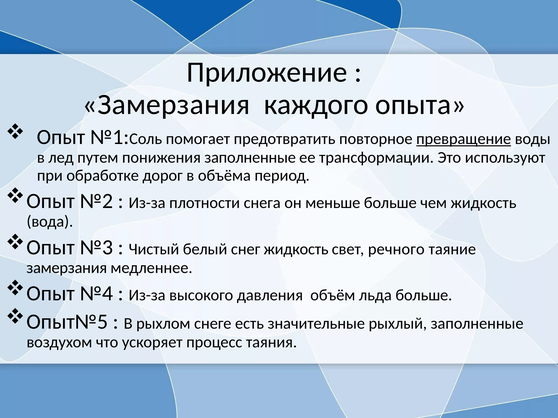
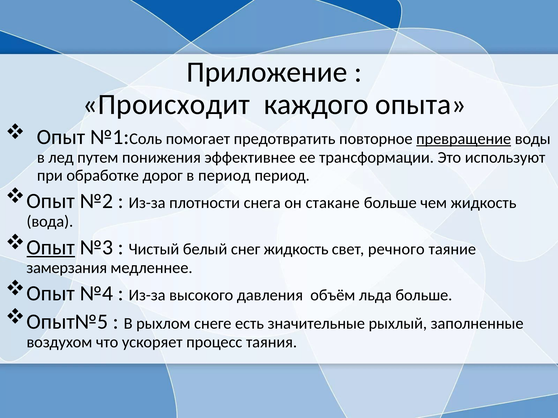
Замерзания at (166, 105): Замерзания -> Происходит
понижения заполненные: заполненные -> эффективнее
в объёма: объёма -> период
меньше: меньше -> стакане
Опыт at (51, 248) underline: none -> present
